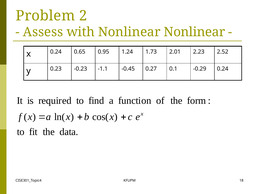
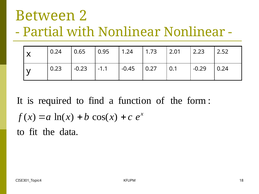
Problem: Problem -> Between
Assess: Assess -> Partial
